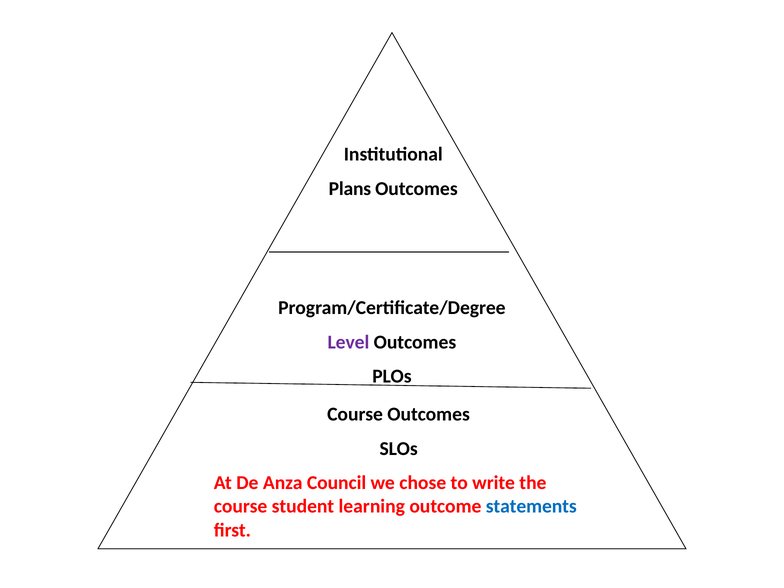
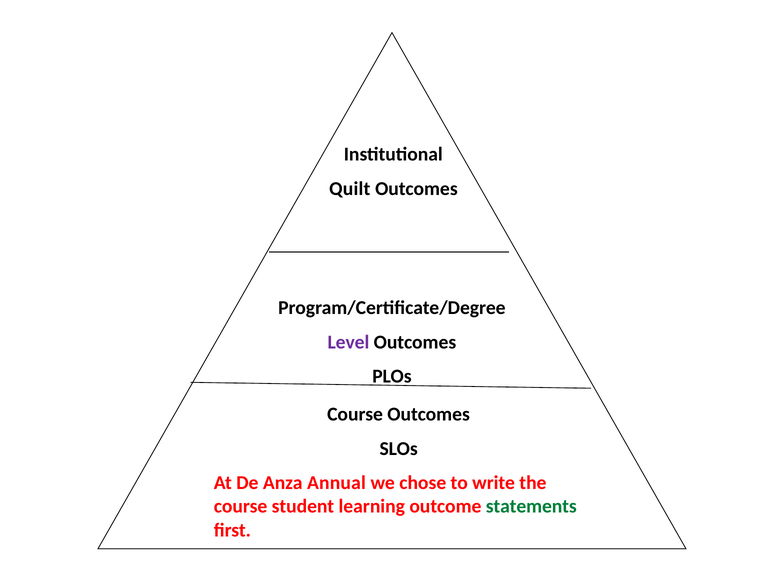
Plans: Plans -> Quilt
Council: Council -> Annual
statements colour: blue -> green
